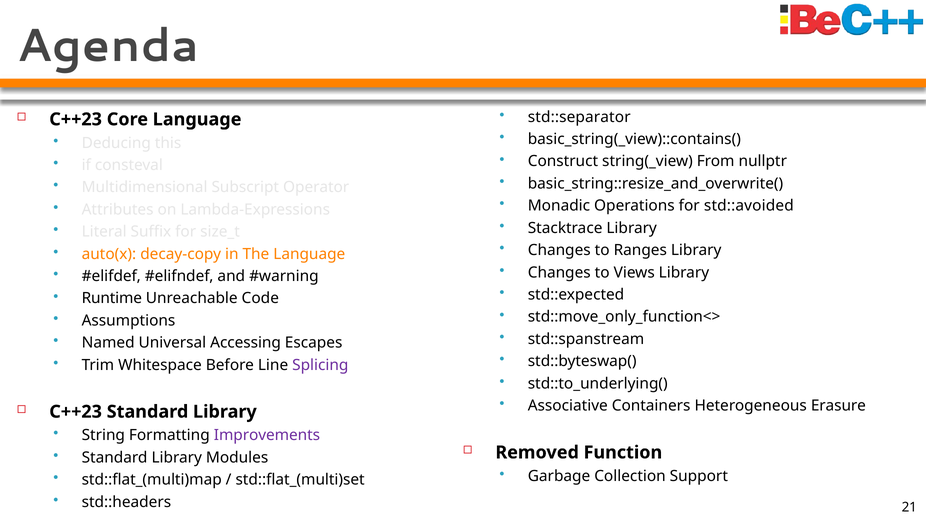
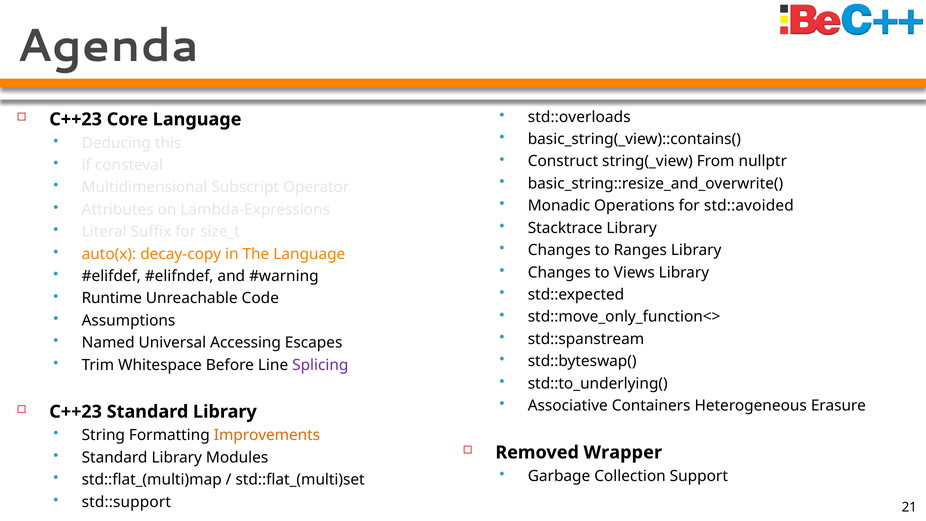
std::separator: std::separator -> std::overloads
Improvements colour: purple -> orange
Function: Function -> Wrapper
std::headers: std::headers -> std::support
